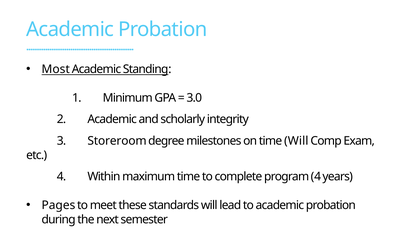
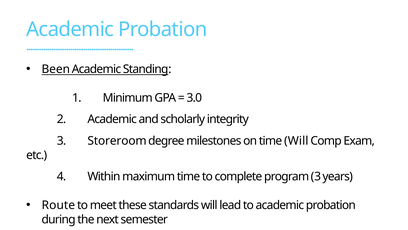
Most: Most -> Been
program 4: 4 -> 3
Pages: Pages -> Route
